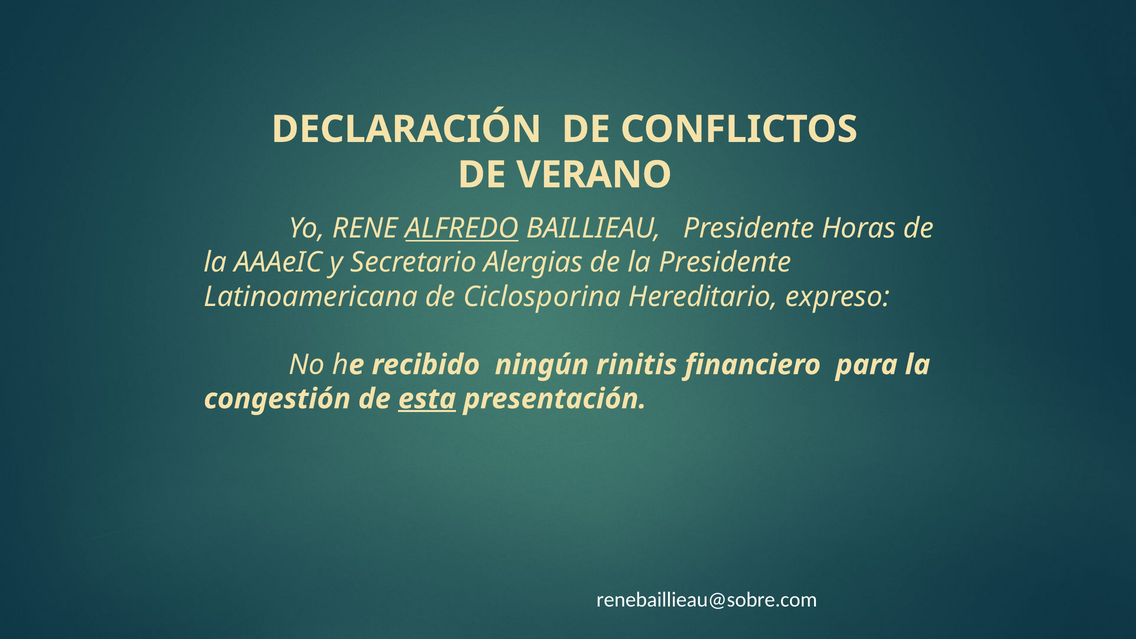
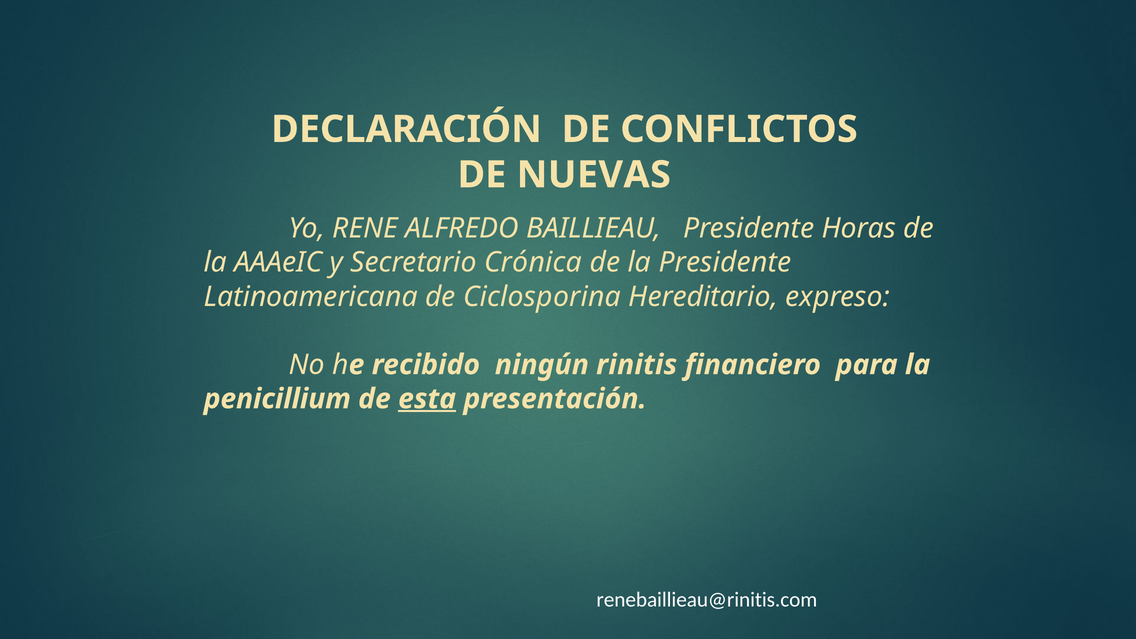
VERANO: VERANO -> NUEVAS
ALFREDO underline: present -> none
Alergias: Alergias -> Crónica
congestión: congestión -> penicillium
renebaillieau@sobre.com: renebaillieau@sobre.com -> renebaillieau@rinitis.com
